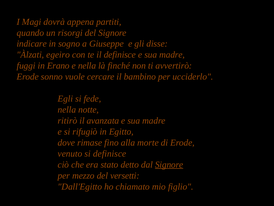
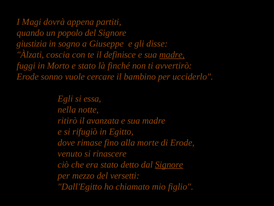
risorgi: risorgi -> popolo
indicare: indicare -> giustizia
egeiro: egeiro -> coscia
madre at (172, 55) underline: none -> present
Erano: Erano -> Morto
e nella: nella -> stato
fede: fede -> essa
si definisce: definisce -> rinascere
